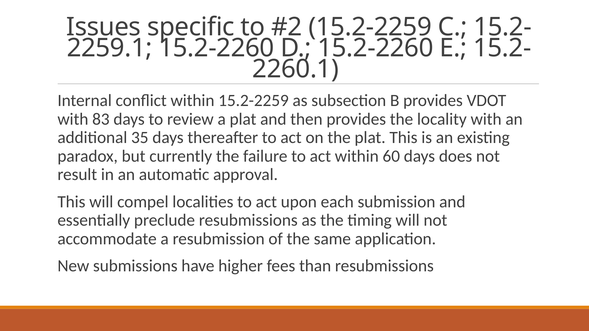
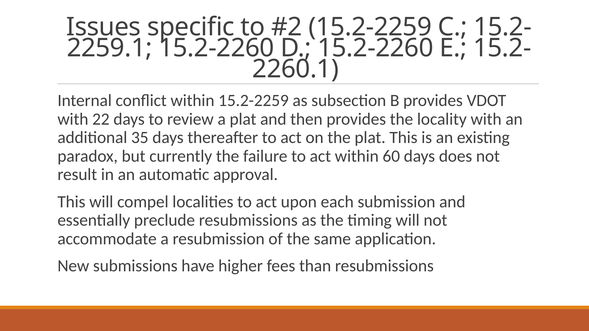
83: 83 -> 22
